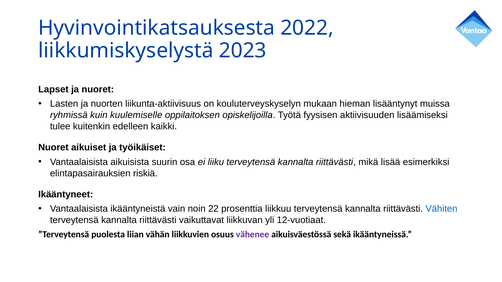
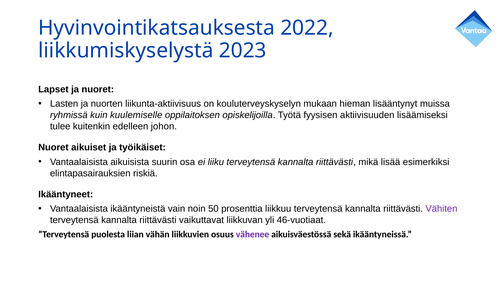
kaikki: kaikki -> johon
22: 22 -> 50
Vähiten colour: blue -> purple
12-vuotiaat: 12-vuotiaat -> 46-vuotiaat
